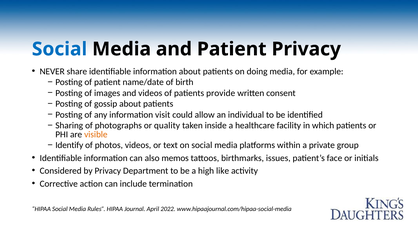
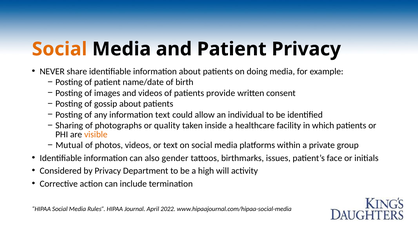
Social at (60, 49) colour: blue -> orange
information visit: visit -> text
Identify: Identify -> Mutual
memos: memos -> gender
like: like -> will
